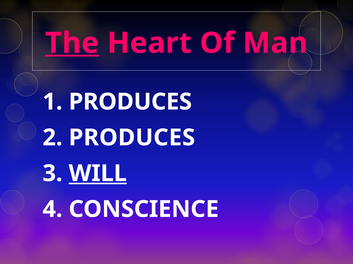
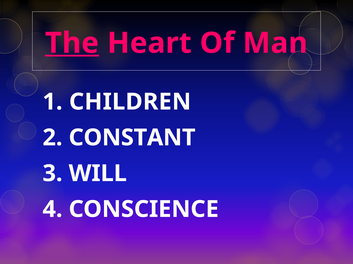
1 PRODUCES: PRODUCES -> CHILDREN
2 PRODUCES: PRODUCES -> CONSTANT
WILL underline: present -> none
